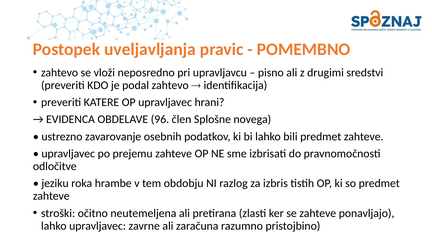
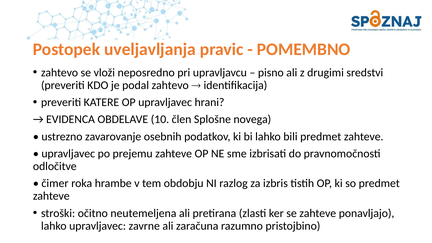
96: 96 -> 10
jeziku: jeziku -> čimer
